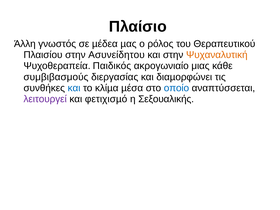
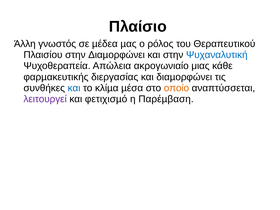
στην Ασυνείδητου: Ασυνείδητου -> Διαµορφώνει
Ψυχαναλυτική colour: orange -> blue
Παιδικός: Παιδικός -> Απώλεια
συμβιβασμούς: συμβιβασμούς -> φαρµακευτικής
οποίο colour: blue -> orange
Σεξουαλικής: Σεξουαλικής -> Παρέµβαση
